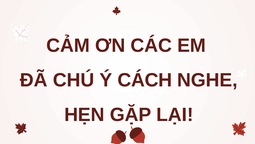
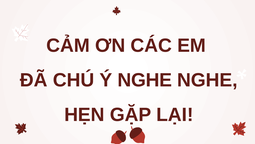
Ý CÁCH: CÁCH -> NGHE
